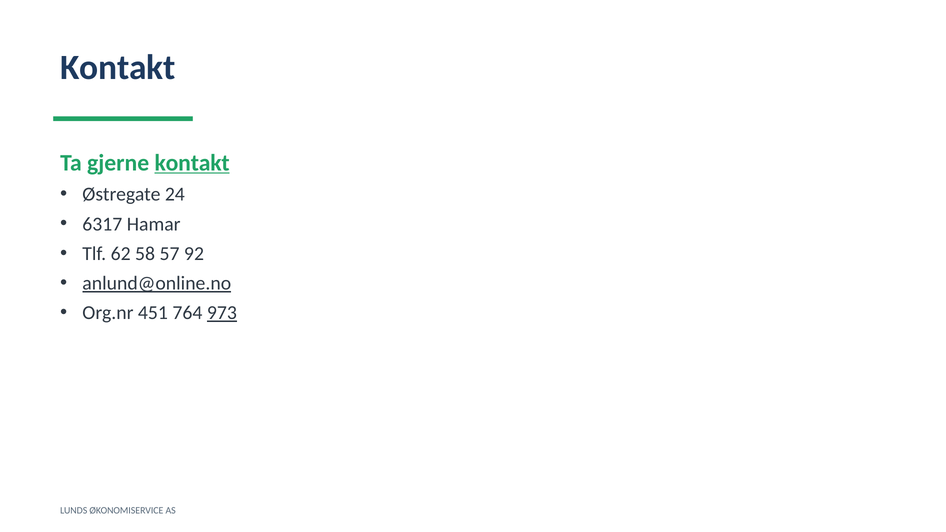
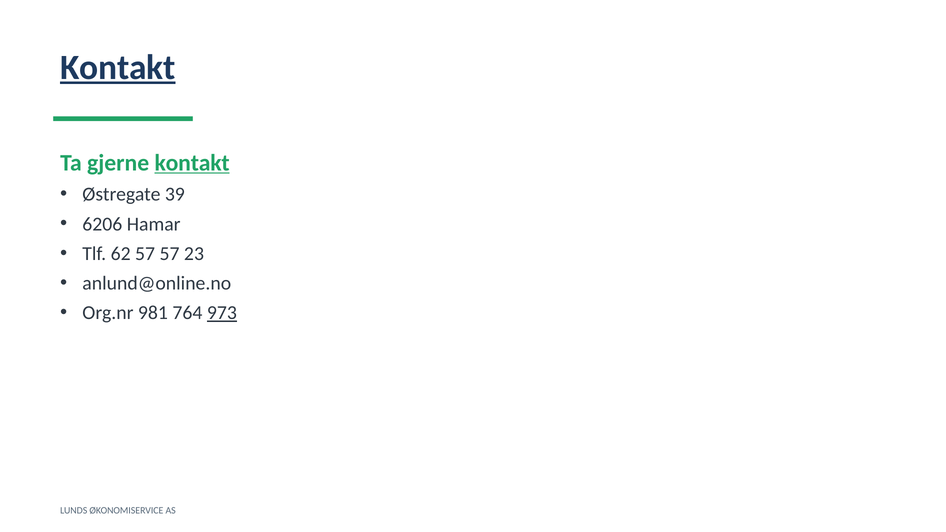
Kontakt at (118, 68) underline: none -> present
24: 24 -> 39
6317: 6317 -> 6206
62 58: 58 -> 57
92: 92 -> 23
anlund@online.no underline: present -> none
451: 451 -> 981
